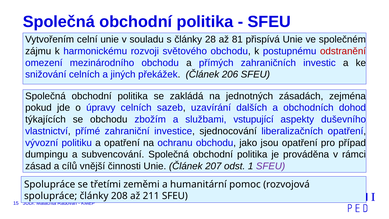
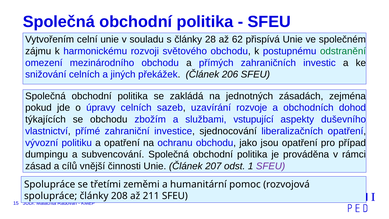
81: 81 -> 62
odstranění colour: red -> green
dalších: dalších -> rozvoje
